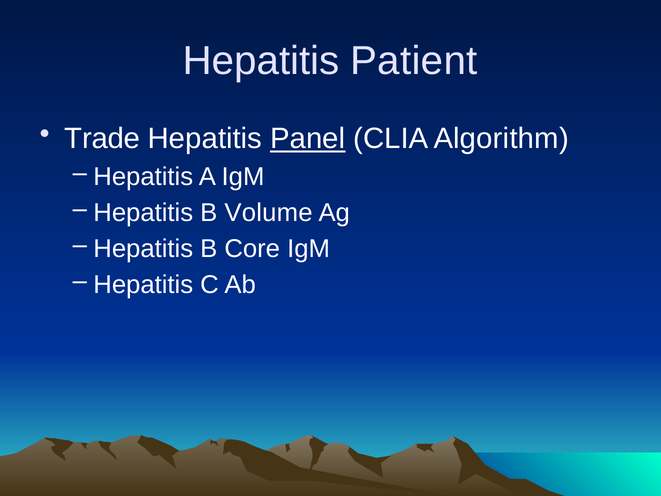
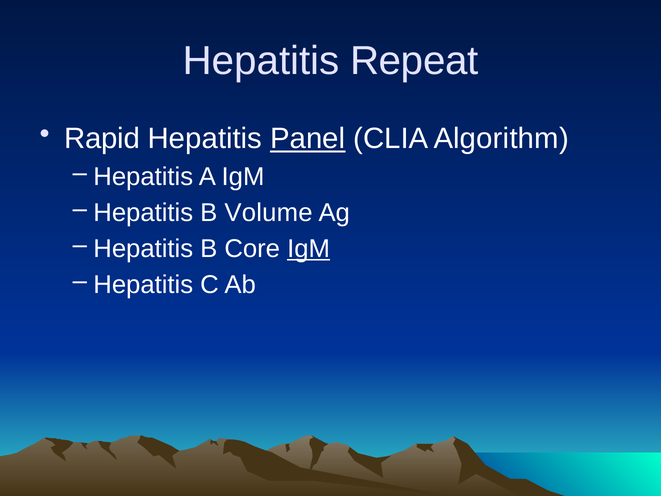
Patient: Patient -> Repeat
Trade: Trade -> Rapid
IgM at (309, 249) underline: none -> present
